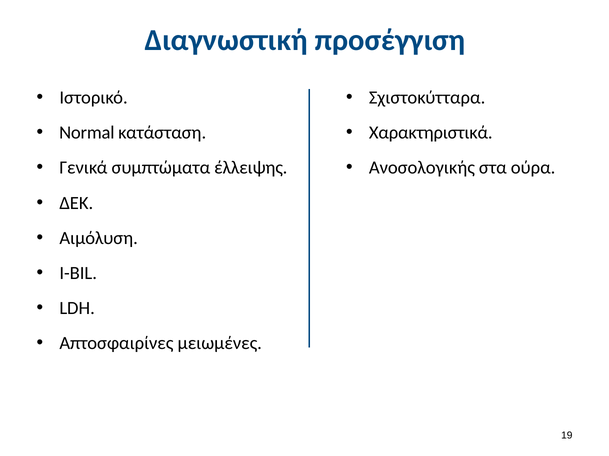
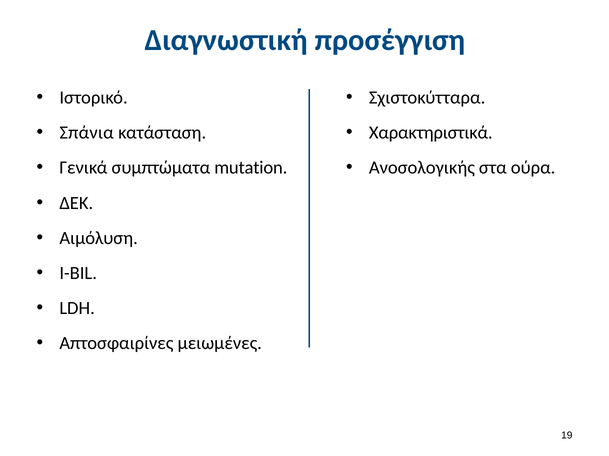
Normal: Normal -> Σπάνια
έλλειψης: έλλειψης -> mutation
